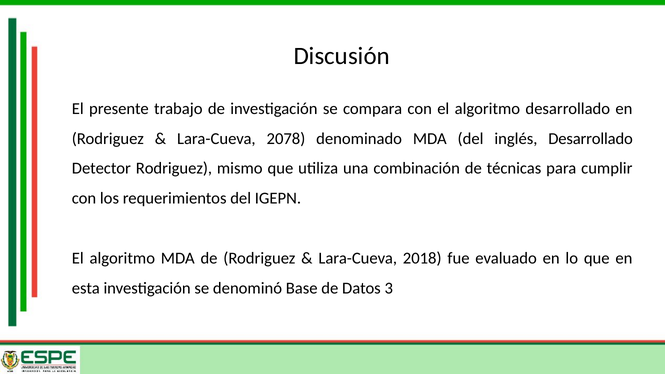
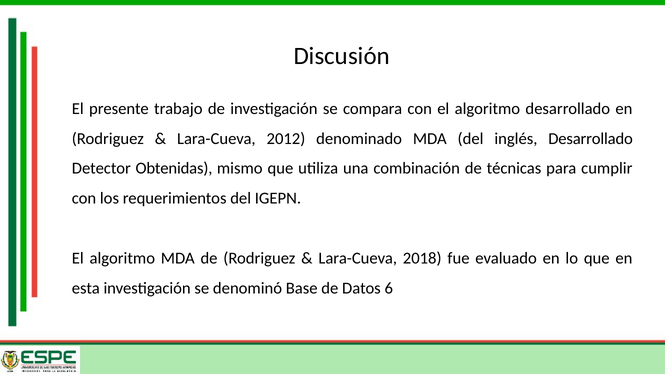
2078: 2078 -> 2012
Detector Rodriguez: Rodriguez -> Obtenidas
3: 3 -> 6
